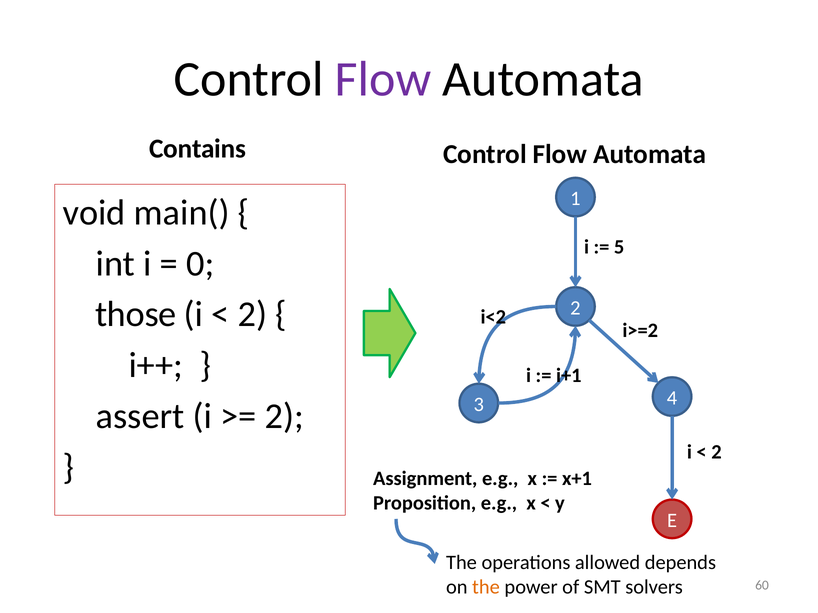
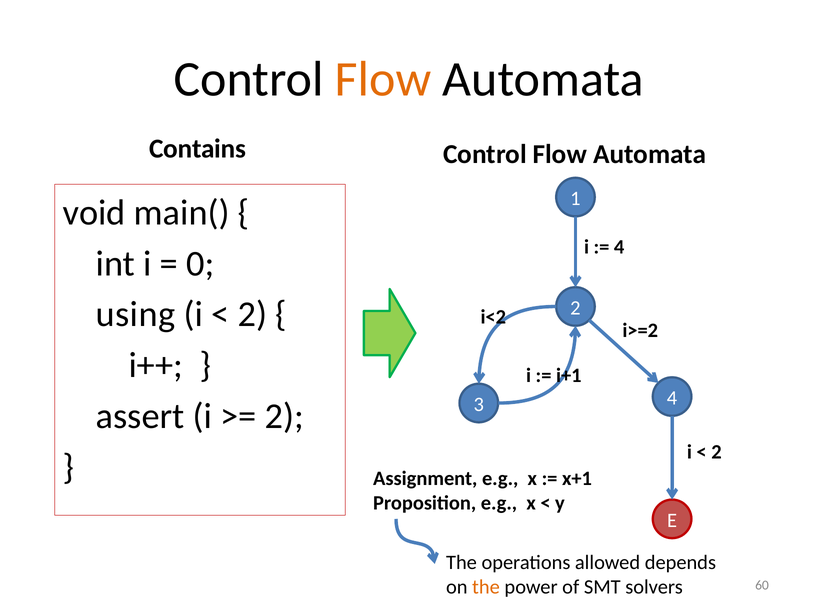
Flow at (383, 79) colour: purple -> orange
5 at (619, 247): 5 -> 4
those: those -> using
